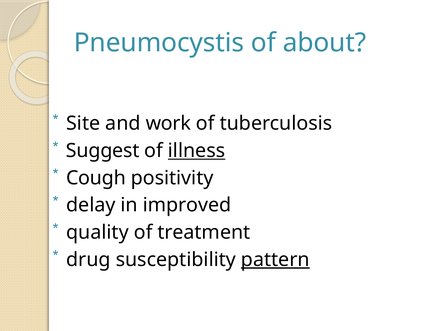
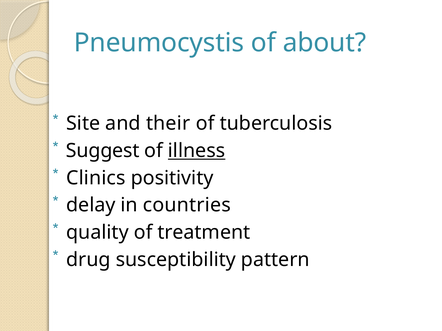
work: work -> their
Cough: Cough -> Clinics
improved: improved -> countries
pattern underline: present -> none
